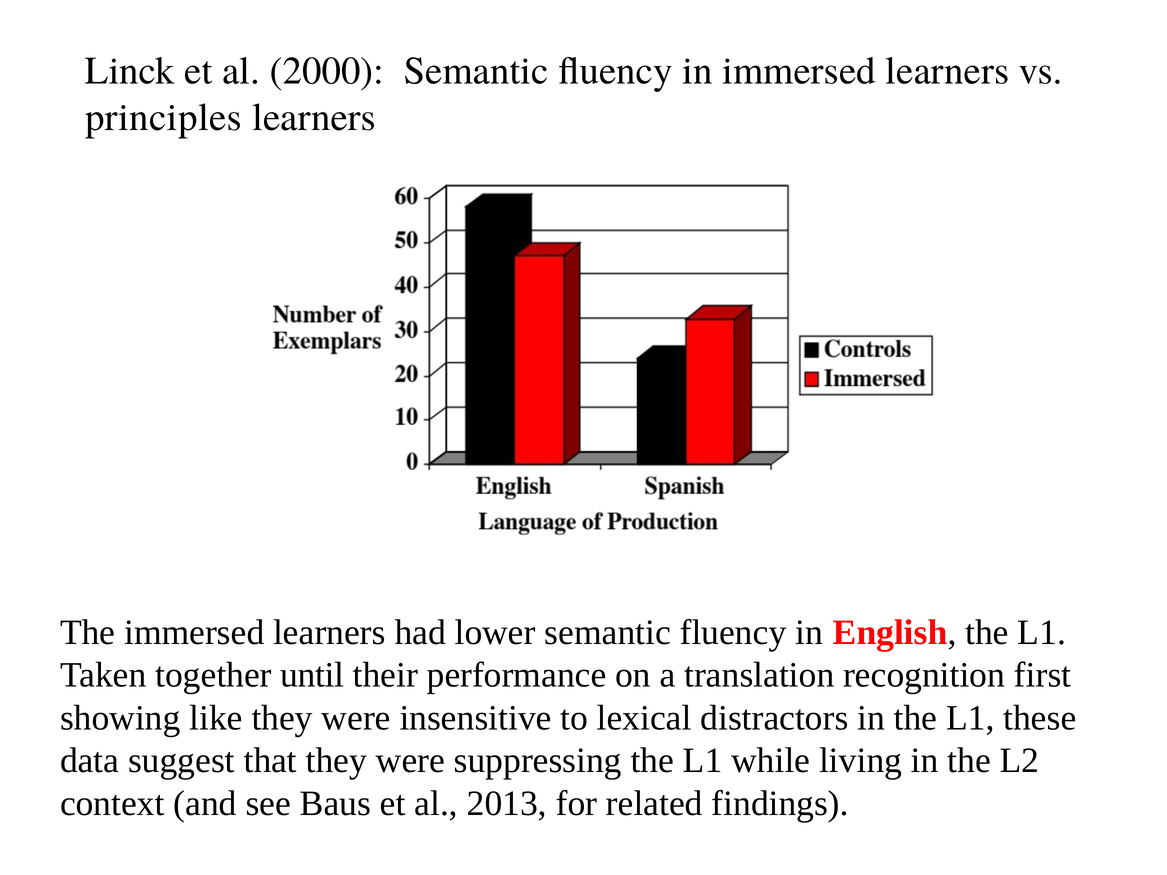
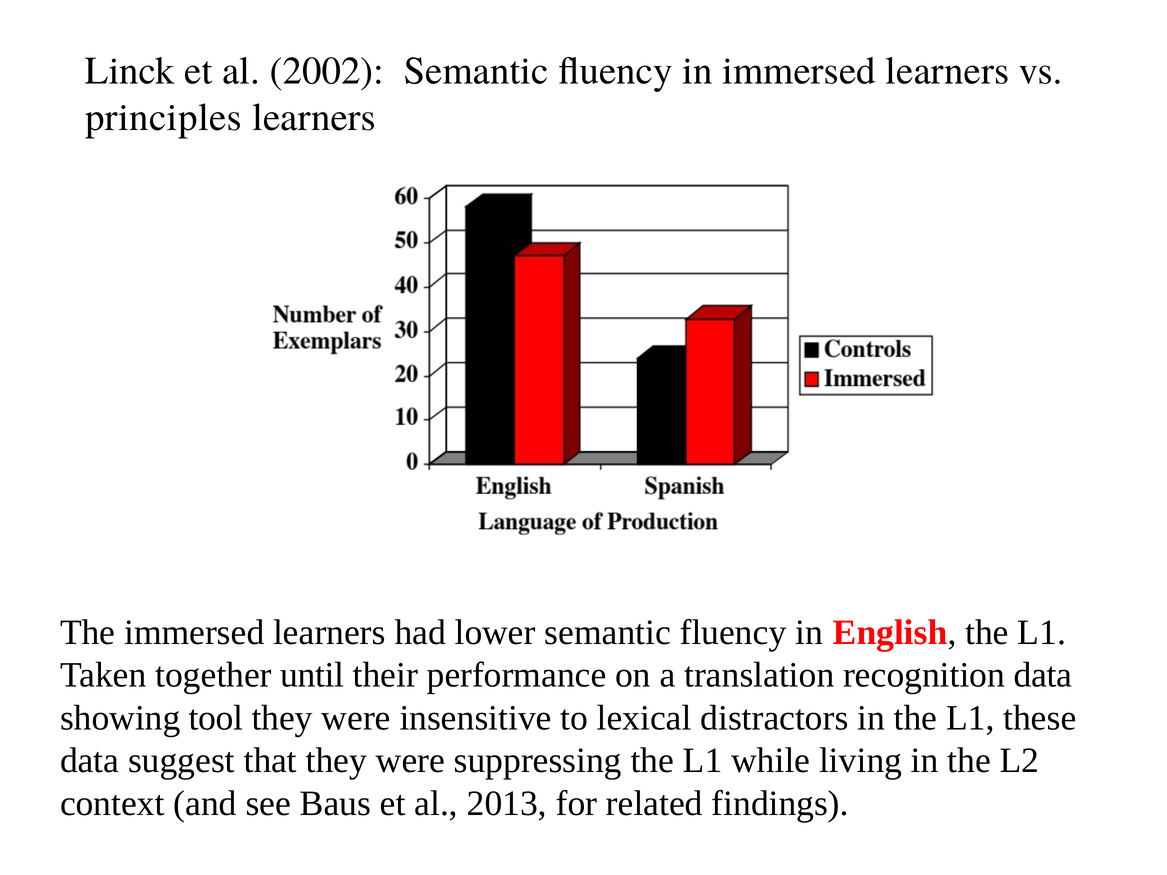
2000: 2000 -> 2002
recognition first: first -> data
like: like -> tool
